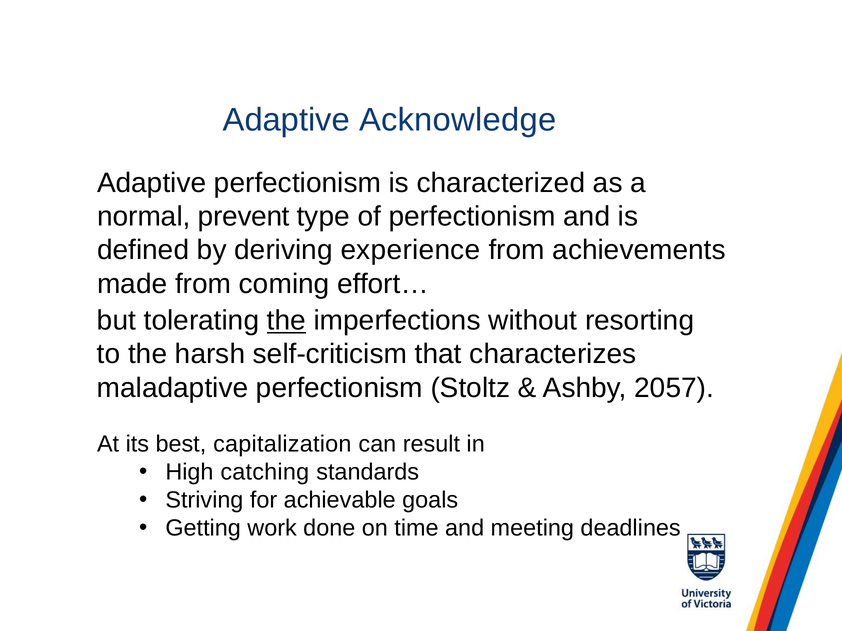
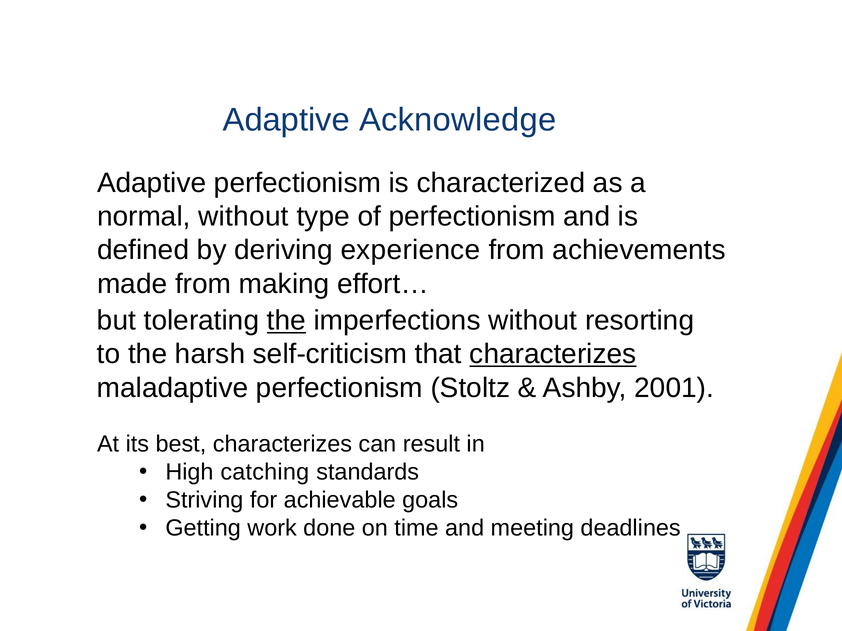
normal prevent: prevent -> without
coming: coming -> making
characterizes at (553, 354) underline: none -> present
2057: 2057 -> 2001
best capitalization: capitalization -> characterizes
